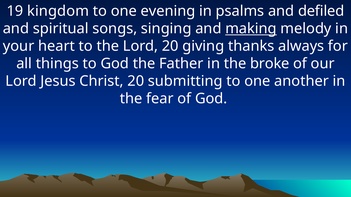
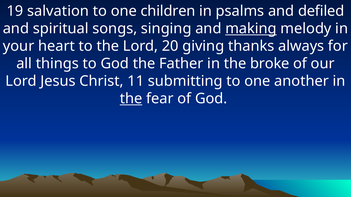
kingdom: kingdom -> salvation
evening: evening -> children
Christ 20: 20 -> 11
the at (131, 99) underline: none -> present
